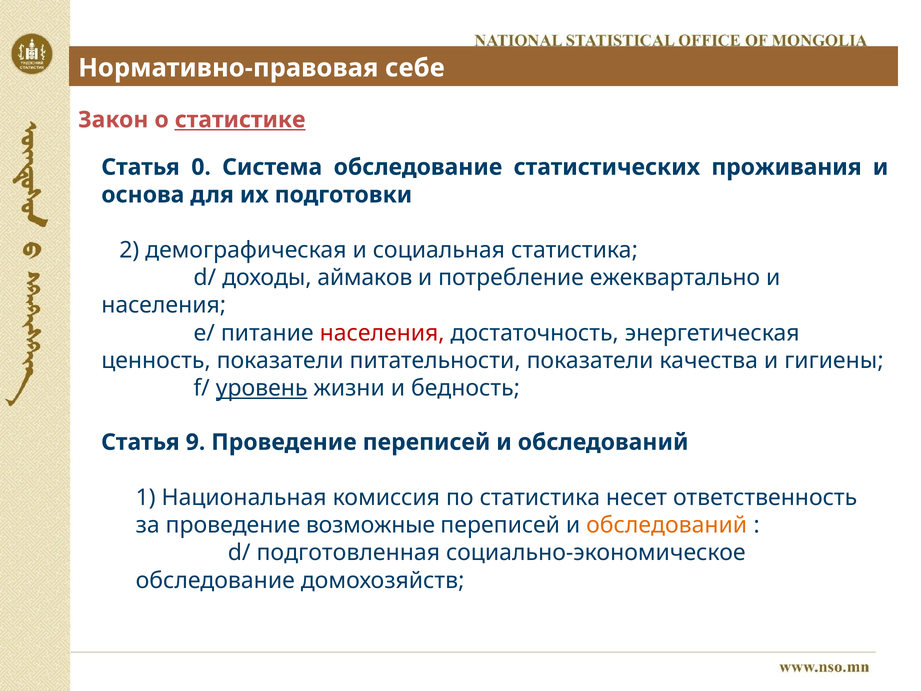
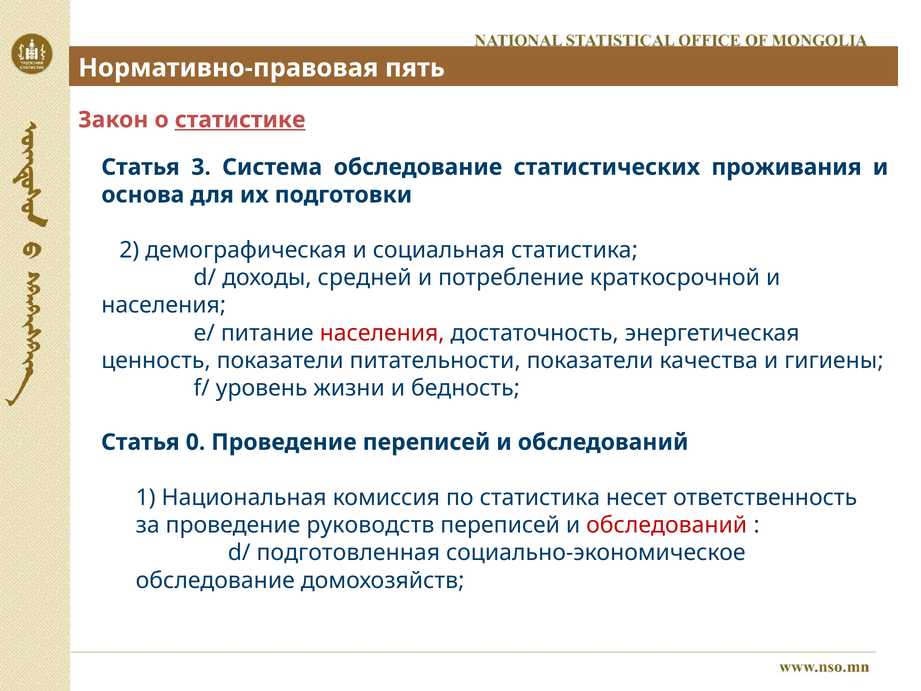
себе: себе -> пять
0: 0 -> 3
аймаков: аймаков -> средней
ежеквартально: ежеквартально -> краткосрочной
уровень underline: present -> none
9: 9 -> 0
возможные: возможные -> руководств
обследований at (667, 525) colour: orange -> red
